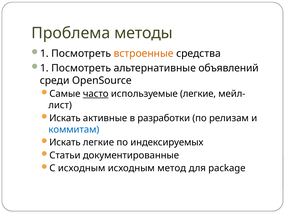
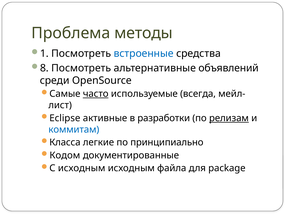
встроенные colour: orange -> blue
1 at (44, 68): 1 -> 8
используемые легкие: легкие -> всегда
Искать at (65, 118): Искать -> Eclipse
релизам underline: none -> present
Искать at (65, 142): Искать -> Класса
индексируемых: индексируемых -> принципиально
Статьи: Статьи -> Кодом
метод: метод -> файла
